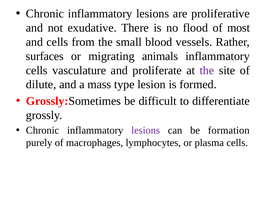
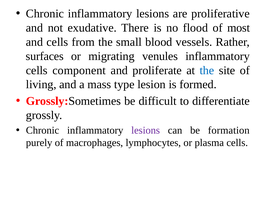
animals: animals -> venules
vasculature: vasculature -> component
the at (207, 70) colour: purple -> blue
dilute: dilute -> living
